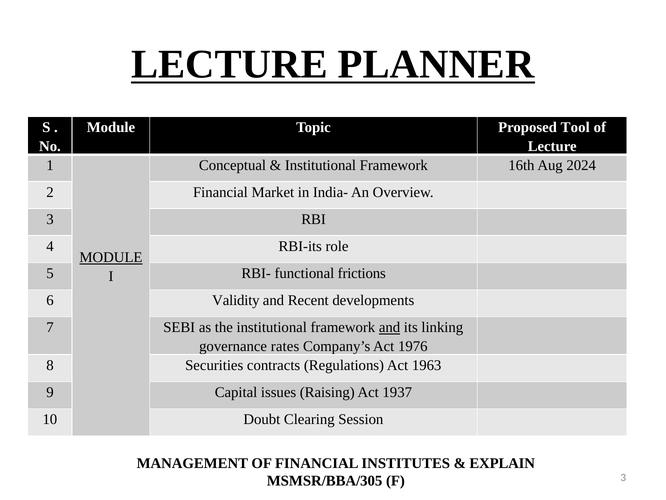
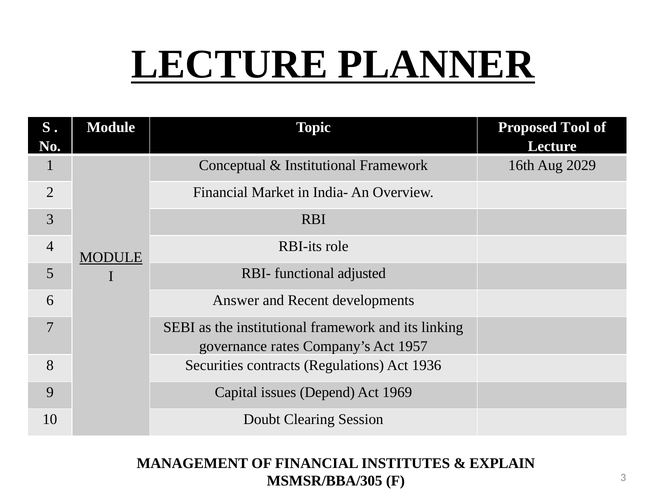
2024: 2024 -> 2029
frictions: frictions -> adjusted
Validity: Validity -> Answer
and at (390, 327) underline: present -> none
1976: 1976 -> 1957
1963: 1963 -> 1936
Raising: Raising -> Depend
1937: 1937 -> 1969
